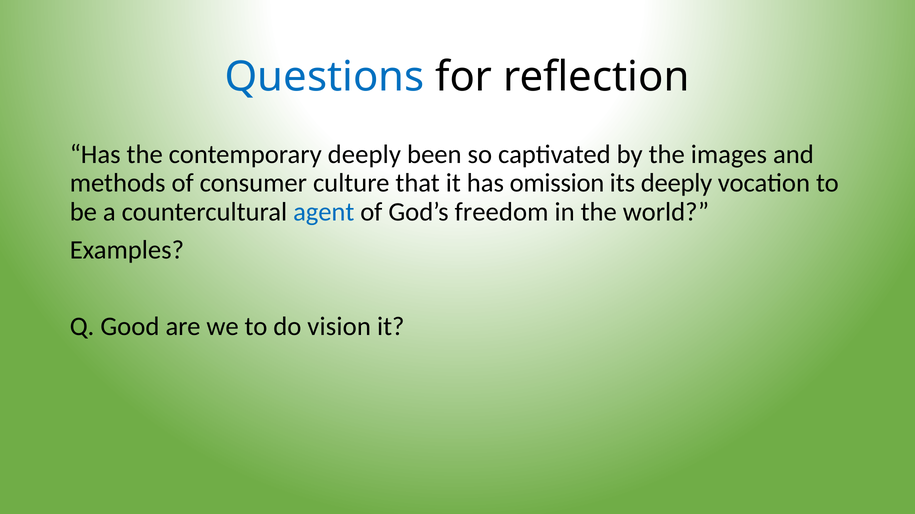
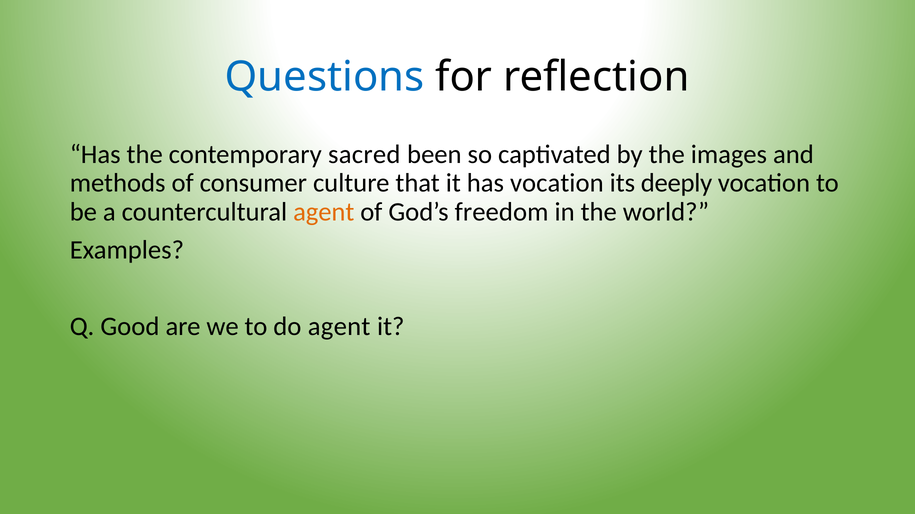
contemporary deeply: deeply -> sacred
has omission: omission -> vocation
agent at (324, 212) colour: blue -> orange
do vision: vision -> agent
